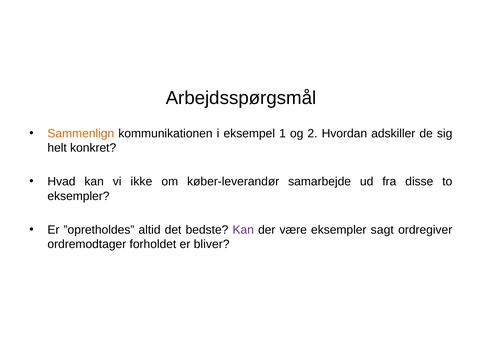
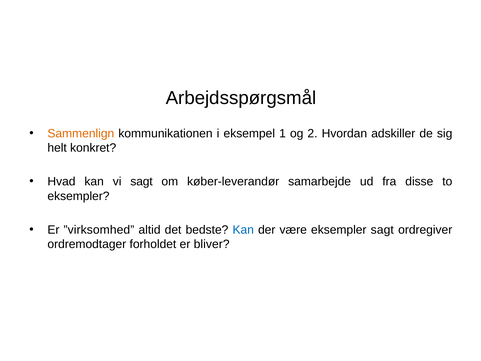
vi ikke: ikke -> sagt
”opretholdes: ”opretholdes -> ”virksomhed
Kan at (243, 230) colour: purple -> blue
